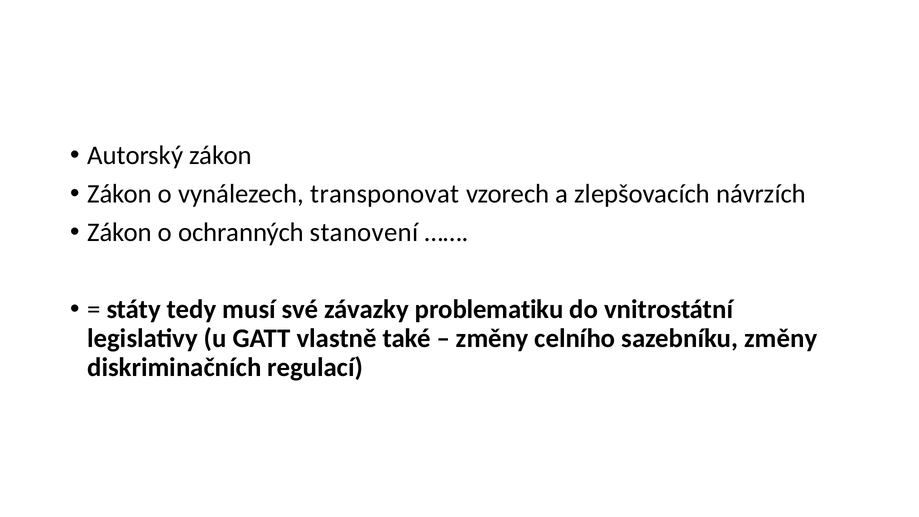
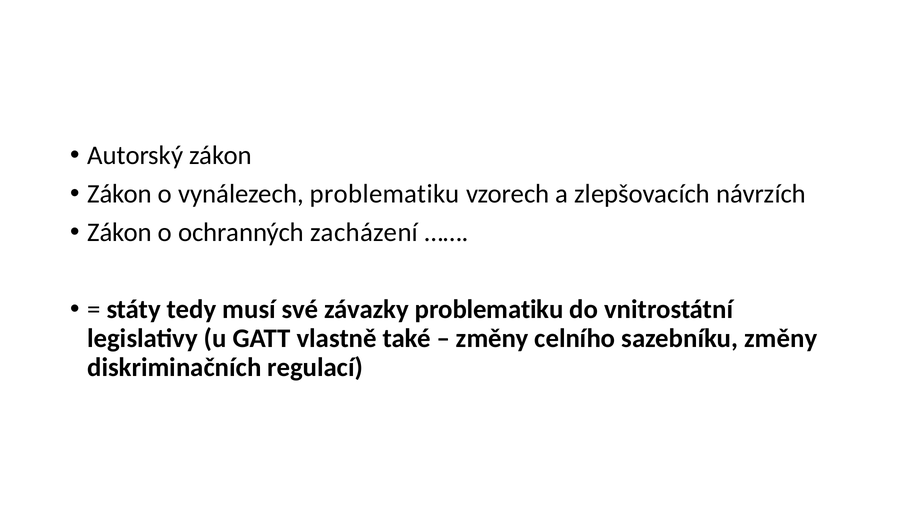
vynálezech transponovat: transponovat -> problematiku
stanovení: stanovení -> zacházení
